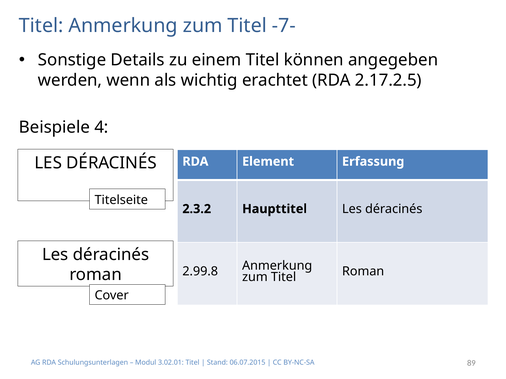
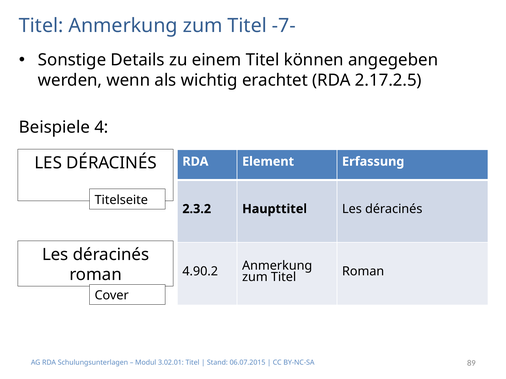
2.99.8: 2.99.8 -> 4.90.2
